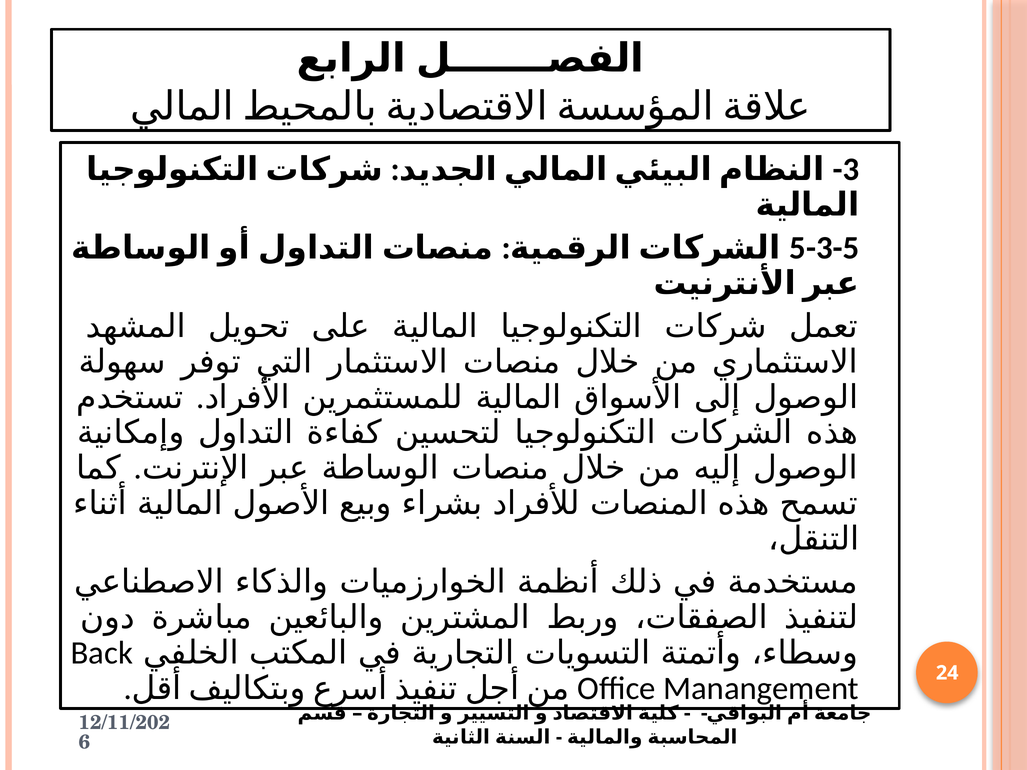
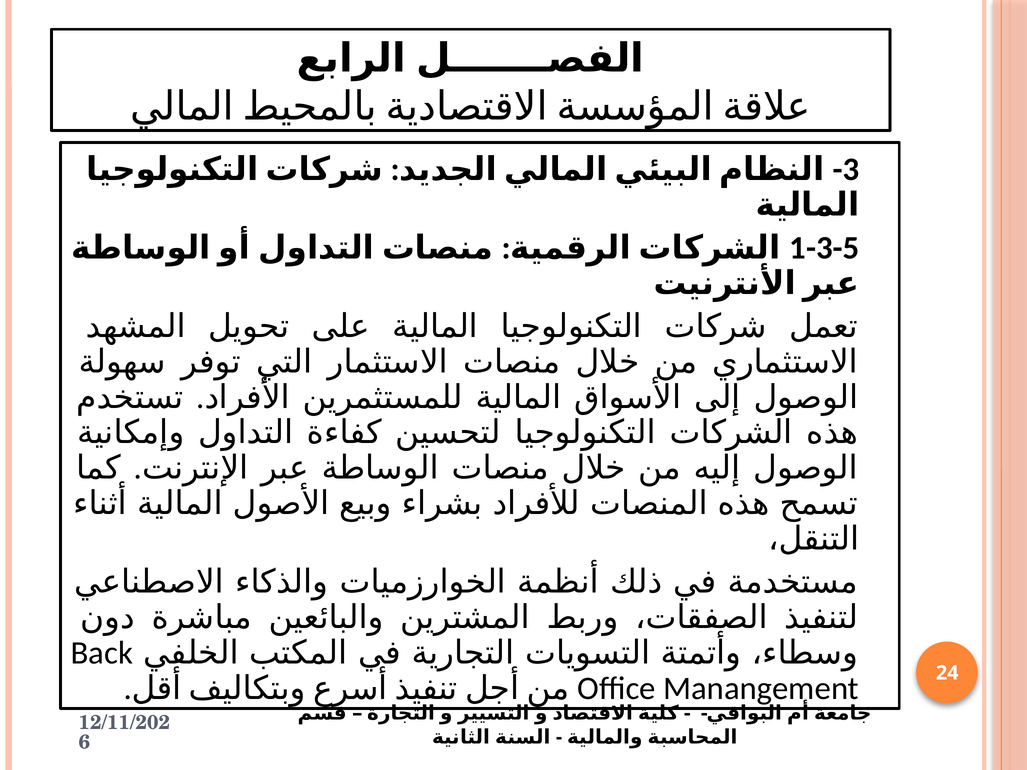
5-3-5: 5-3-5 -> 1-3-5
